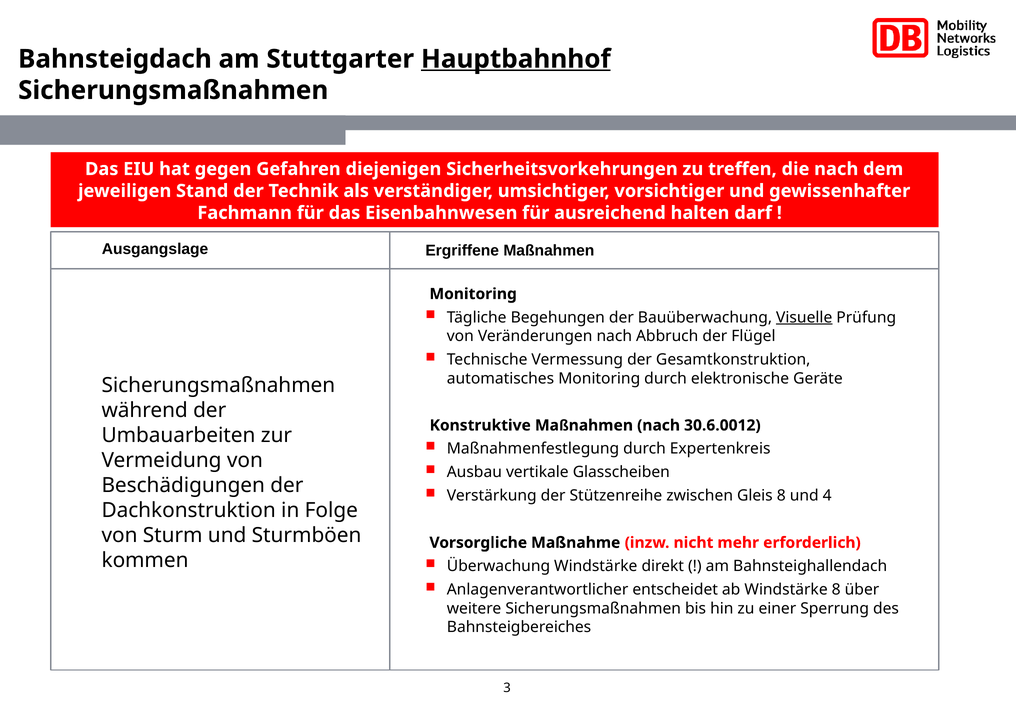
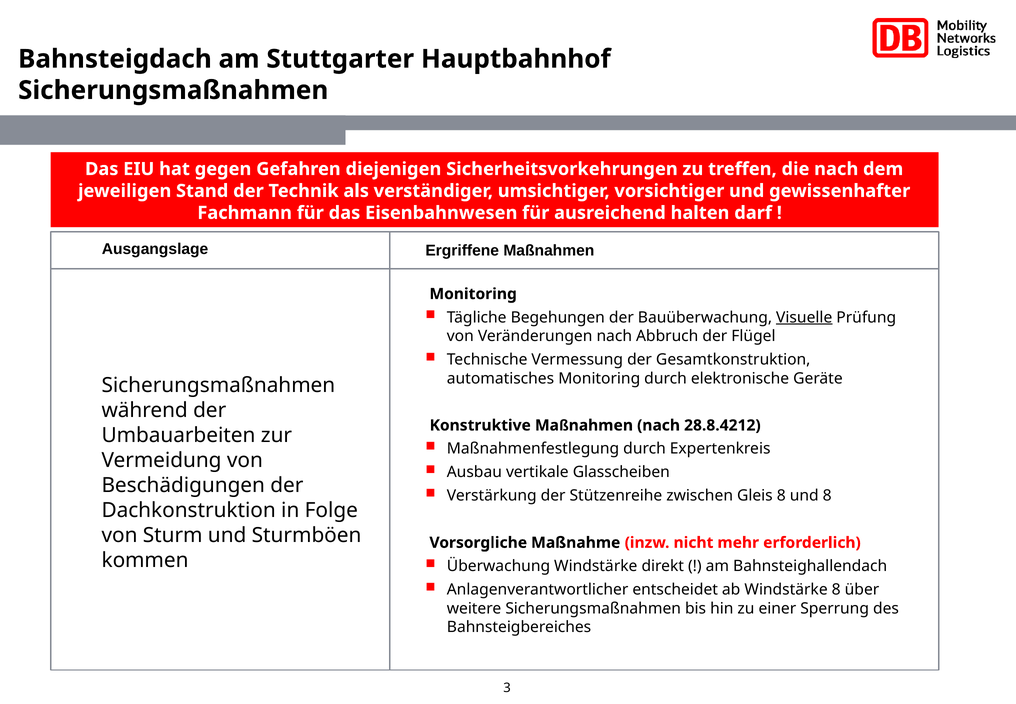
Hauptbahnhof underline: present -> none
30.6.0012: 30.6.0012 -> 28.8.4212
und 4: 4 -> 8
